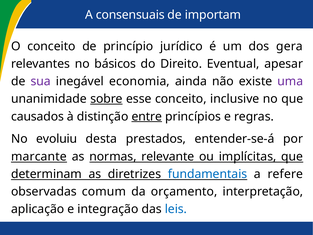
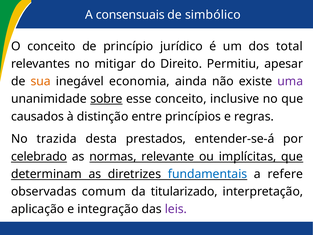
importam: importam -> simbólico
gera: gera -> total
básicos: básicos -> mitigar
Eventual: Eventual -> Permitiu
sua colour: purple -> orange
entre underline: present -> none
evoluiu: evoluiu -> trazida
marcante: marcante -> celebrado
orçamento: orçamento -> titularizado
leis colour: blue -> purple
